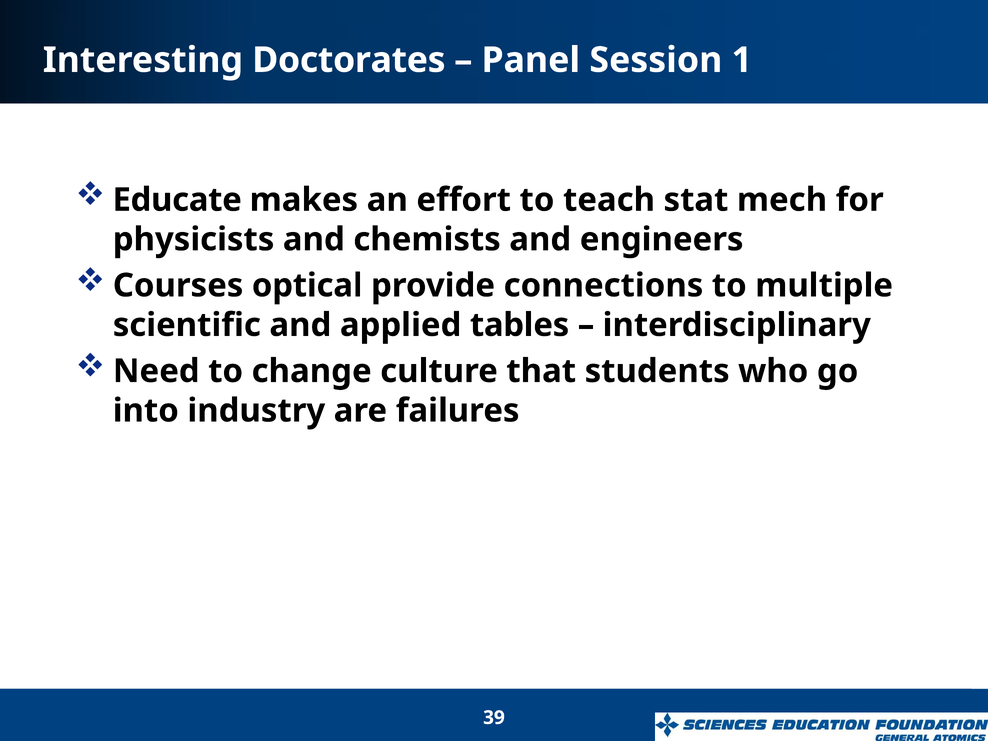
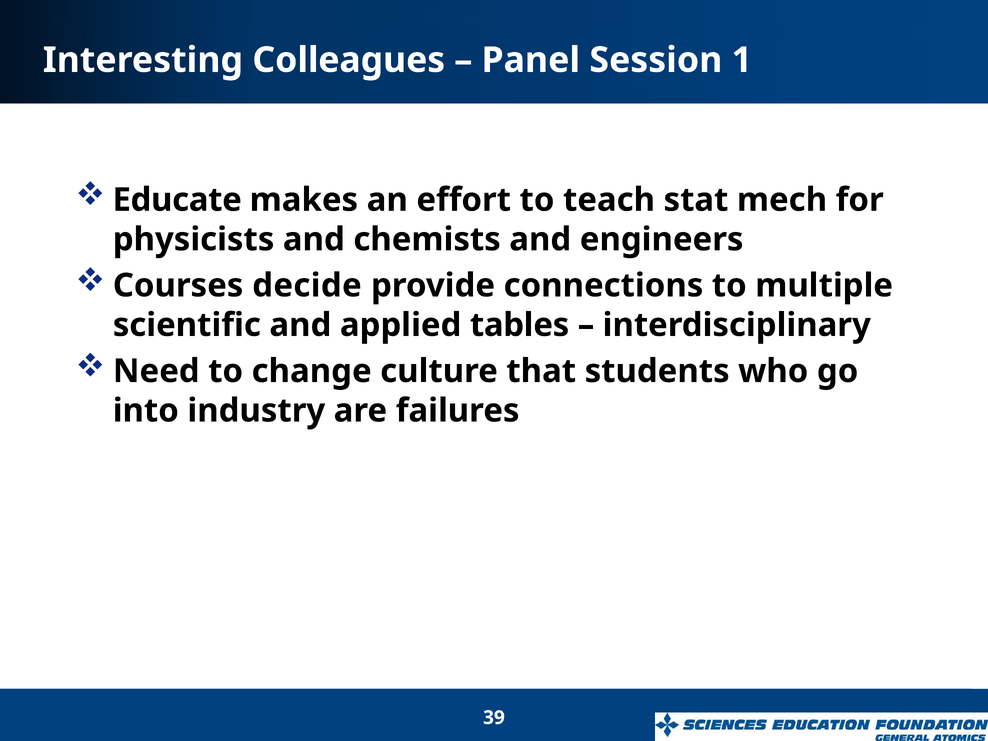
Doctorates: Doctorates -> Colleagues
optical: optical -> decide
